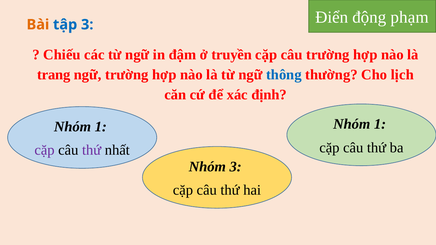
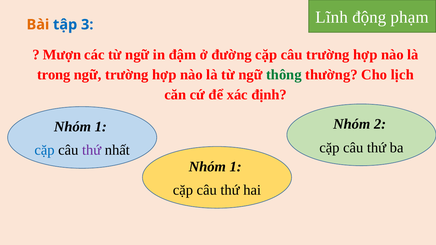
Điển: Điển -> Lĩnh
Chiếu: Chiếu -> Mượn
truyền: truyền -> đường
trang: trang -> trong
thông colour: blue -> green
1 at (380, 124): 1 -> 2
cặp at (45, 150) colour: purple -> blue
3 at (236, 167): 3 -> 1
